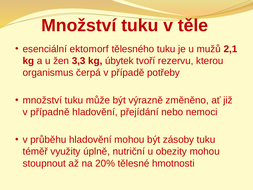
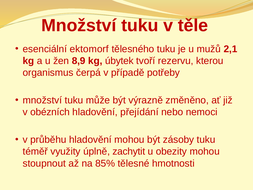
3,3: 3,3 -> 8,9
případně: případně -> obézních
nutriční: nutriční -> zachytit
20%: 20% -> 85%
